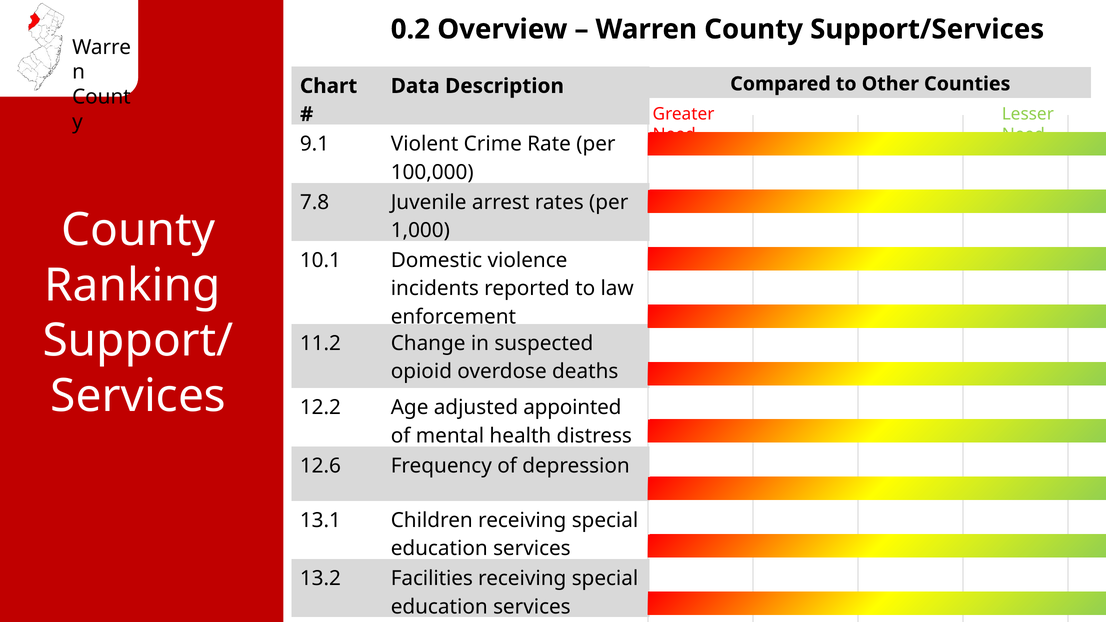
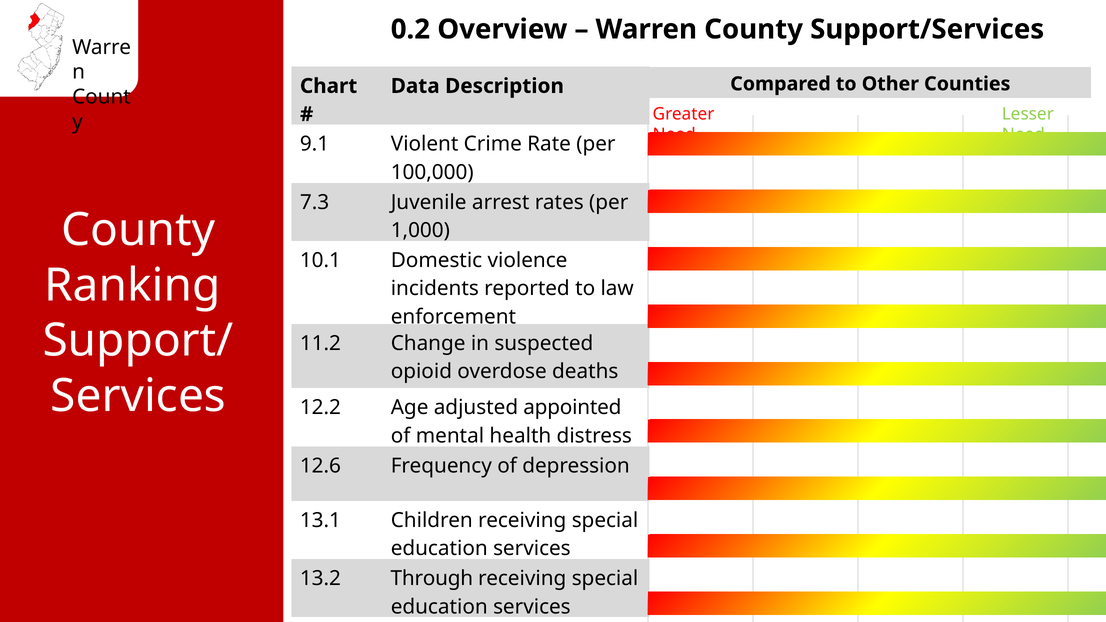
7.8: 7.8 -> 7.3
Facilities: Facilities -> Through
